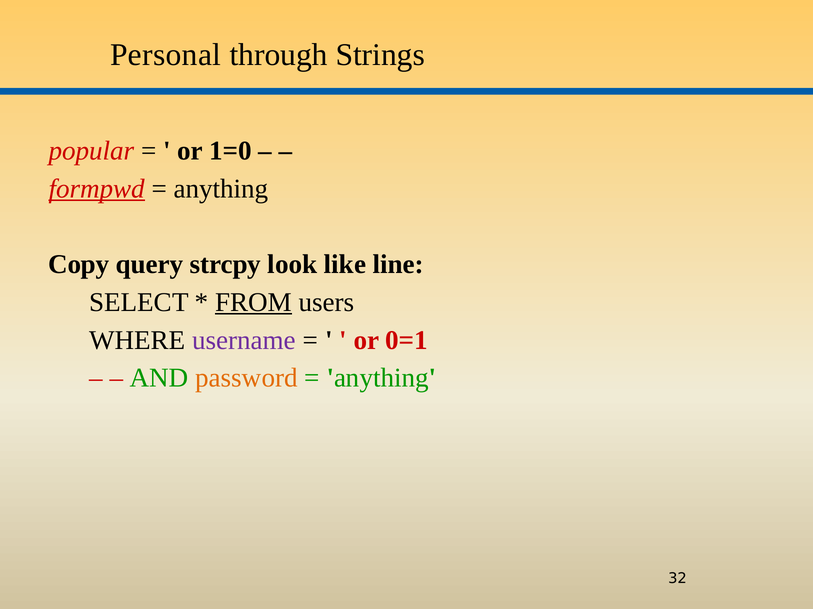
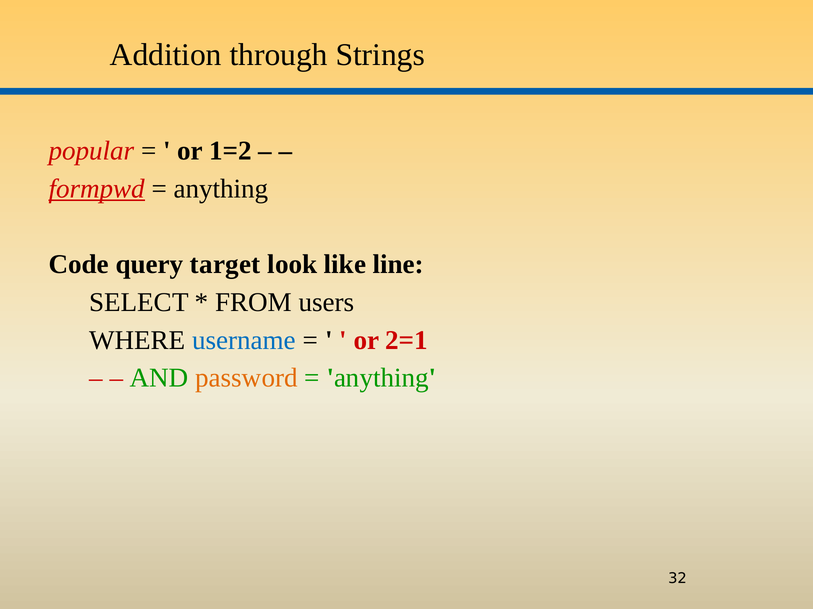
Personal: Personal -> Addition
1=0: 1=0 -> 1=2
Copy: Copy -> Code
strcpy: strcpy -> target
FROM underline: present -> none
username colour: purple -> blue
0=1: 0=1 -> 2=1
